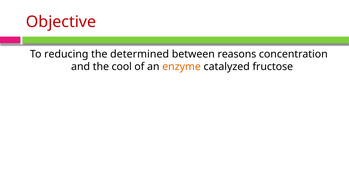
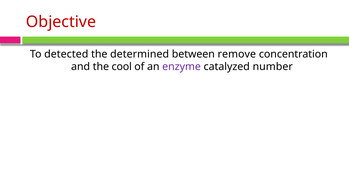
reducing: reducing -> detected
reasons: reasons -> remove
enzyme colour: orange -> purple
fructose: fructose -> number
